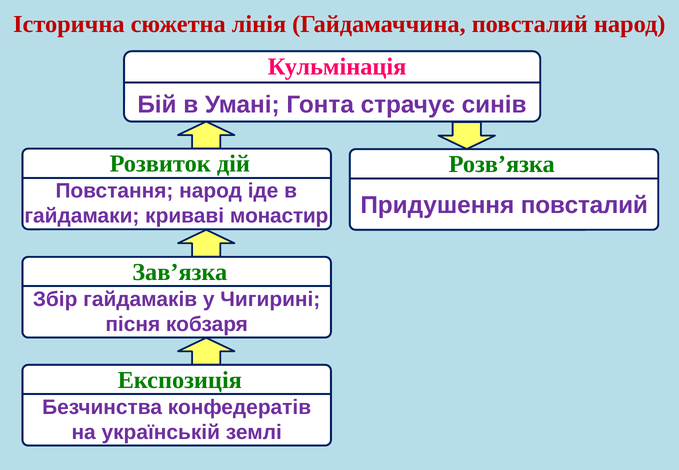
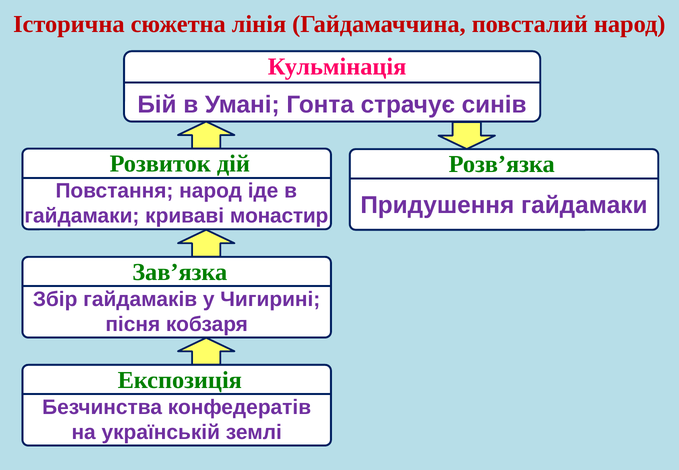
Придушення повсталий: повсталий -> гайдамаки
